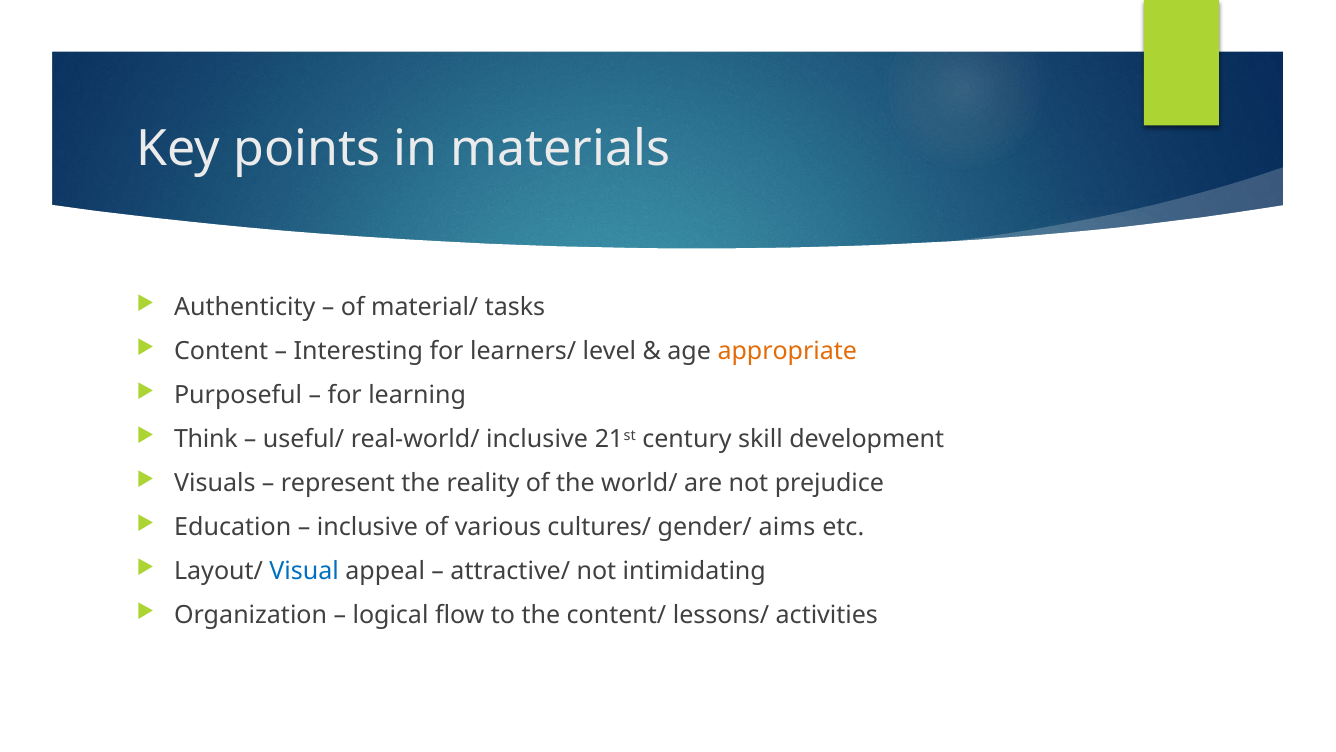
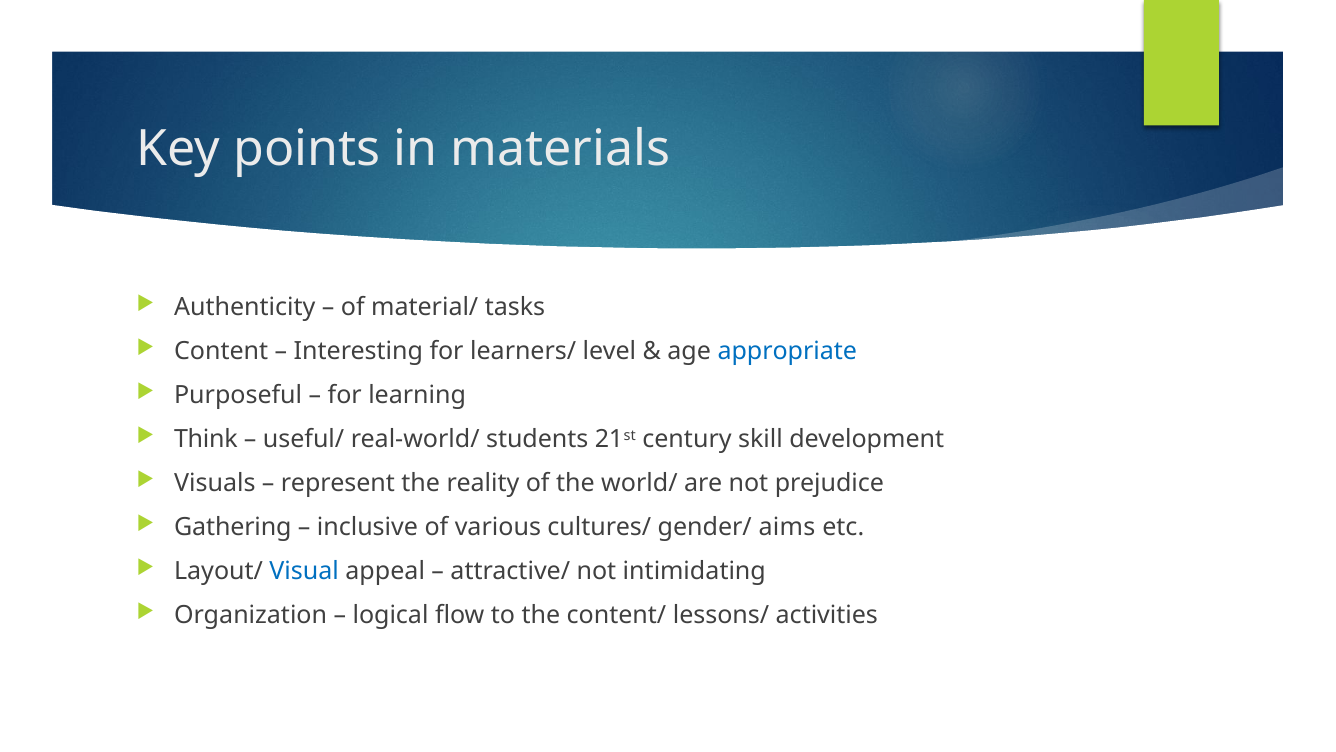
appropriate colour: orange -> blue
real-world/ inclusive: inclusive -> students
Education: Education -> Gathering
